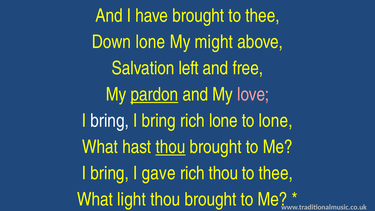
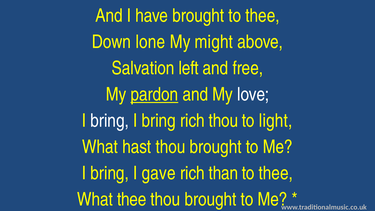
love colour: pink -> white
rich lone: lone -> thou
to lone: lone -> light
thou at (170, 147) underline: present -> none
rich thou: thou -> than
What light: light -> thee
